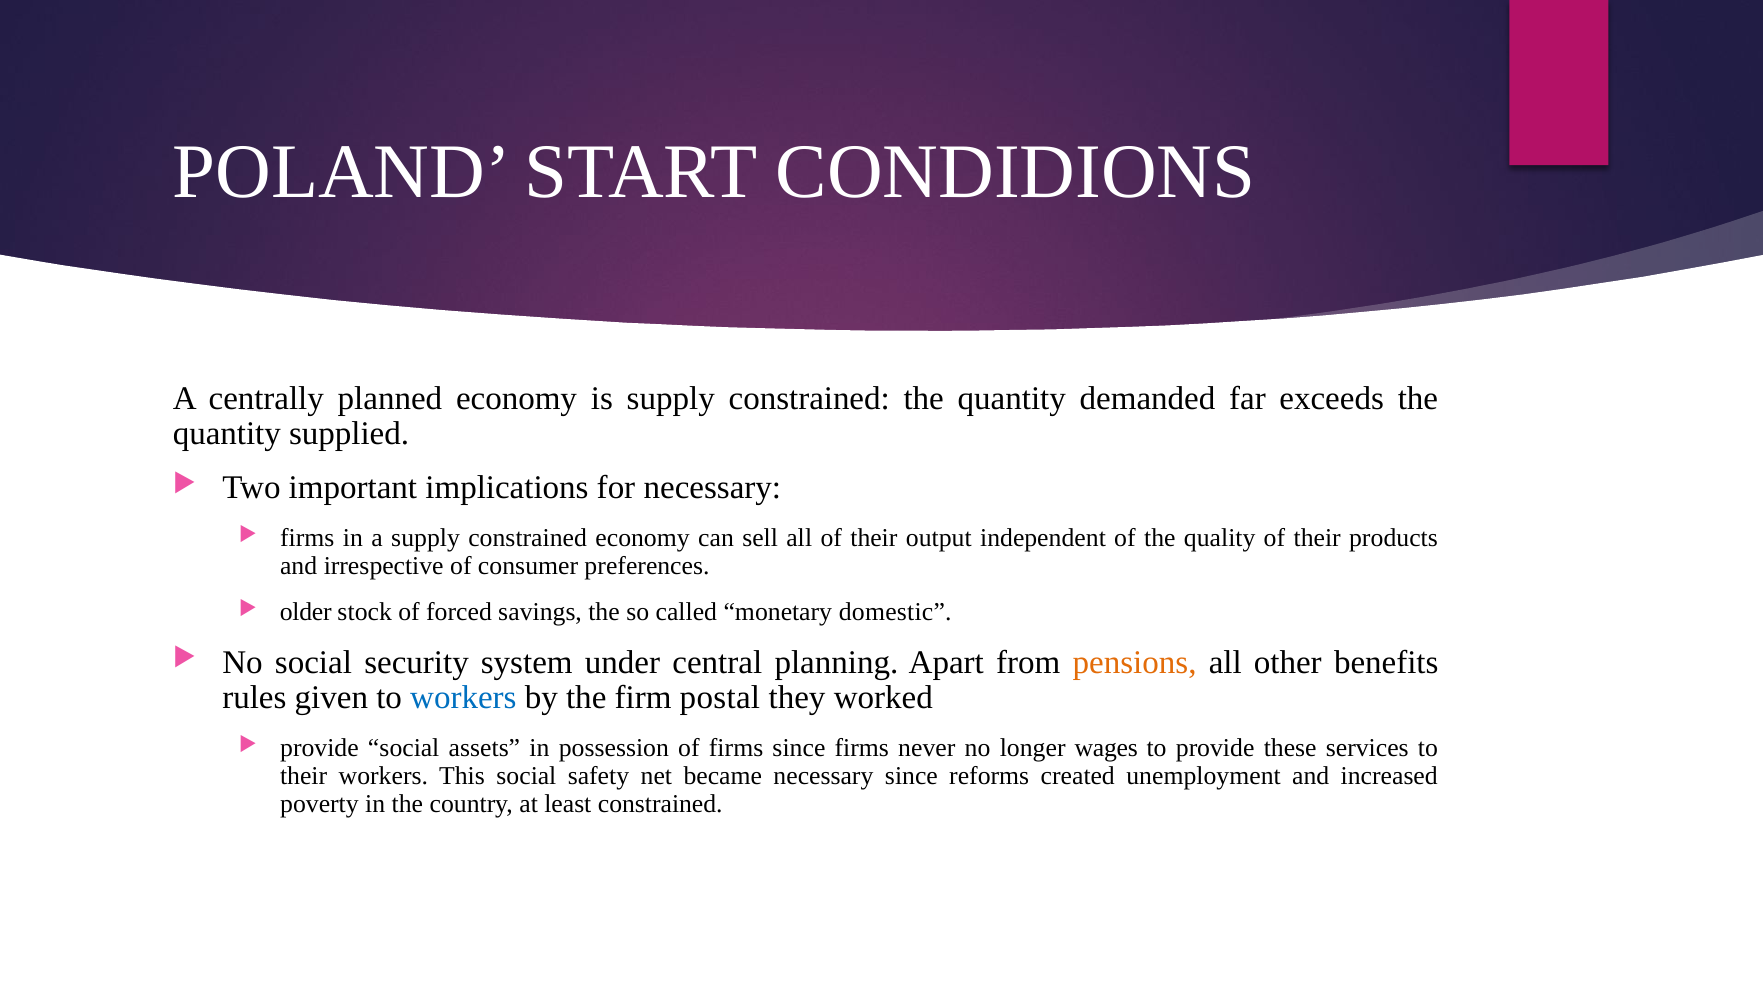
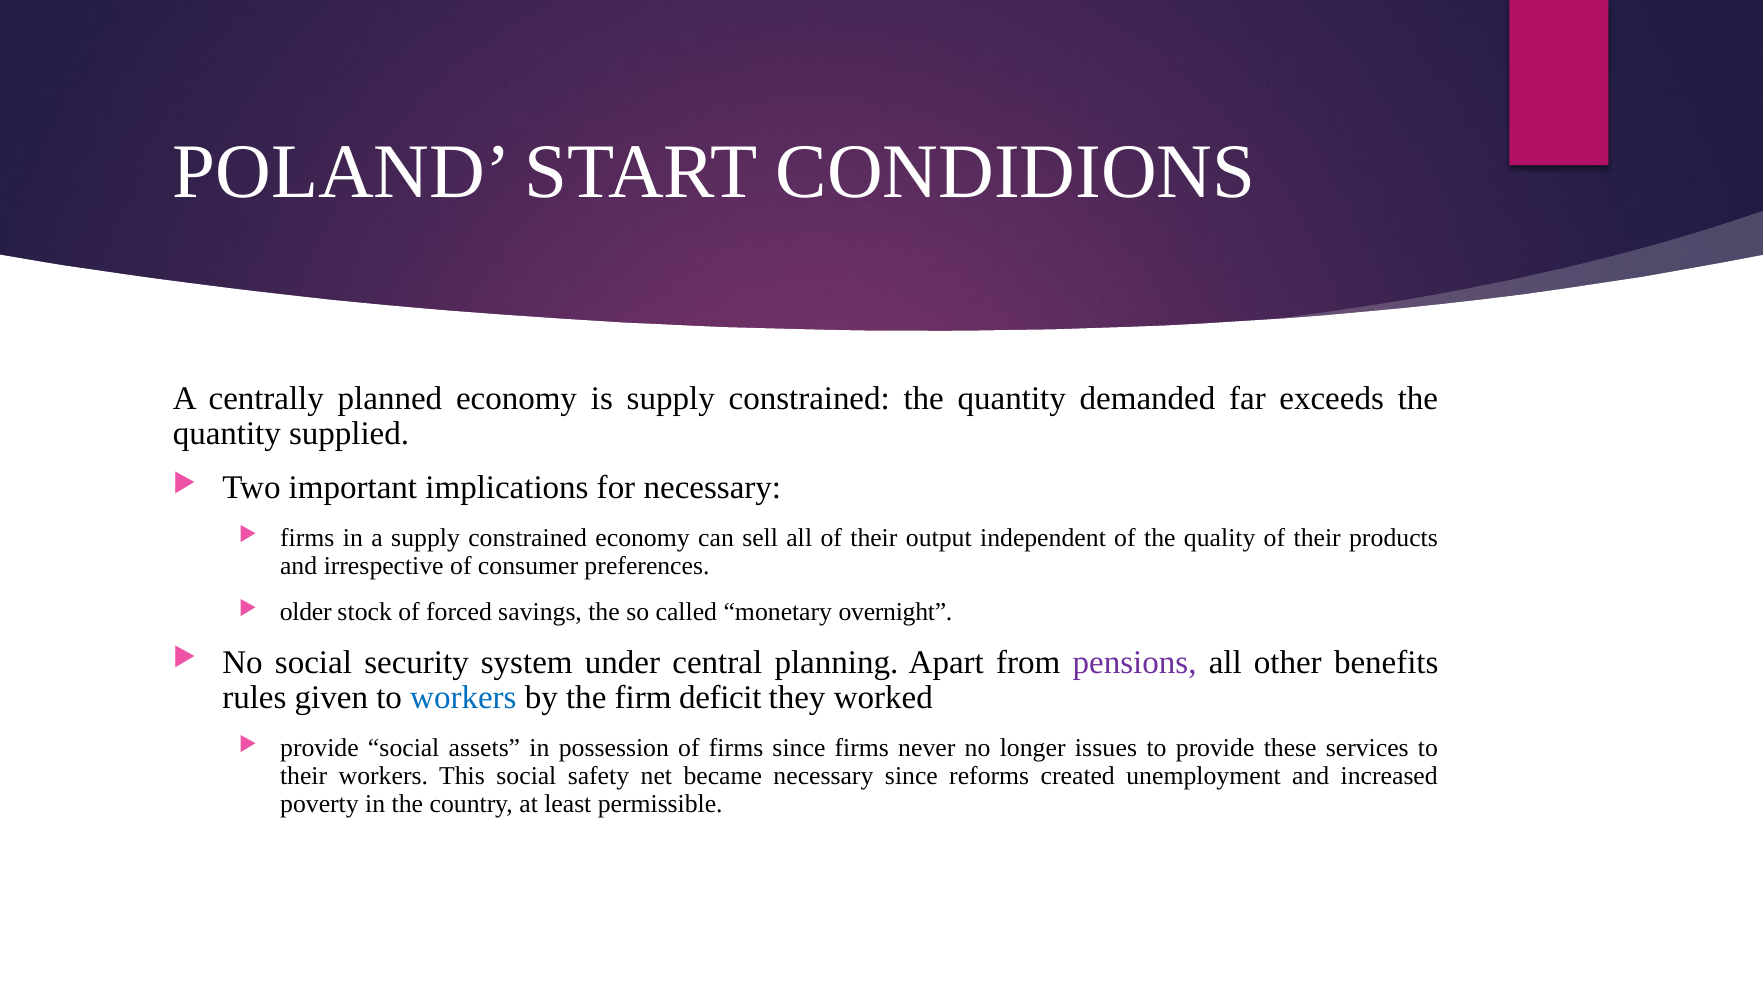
domestic: domestic -> overnight
pensions colour: orange -> purple
postal: postal -> deficit
wages: wages -> issues
least constrained: constrained -> permissible
